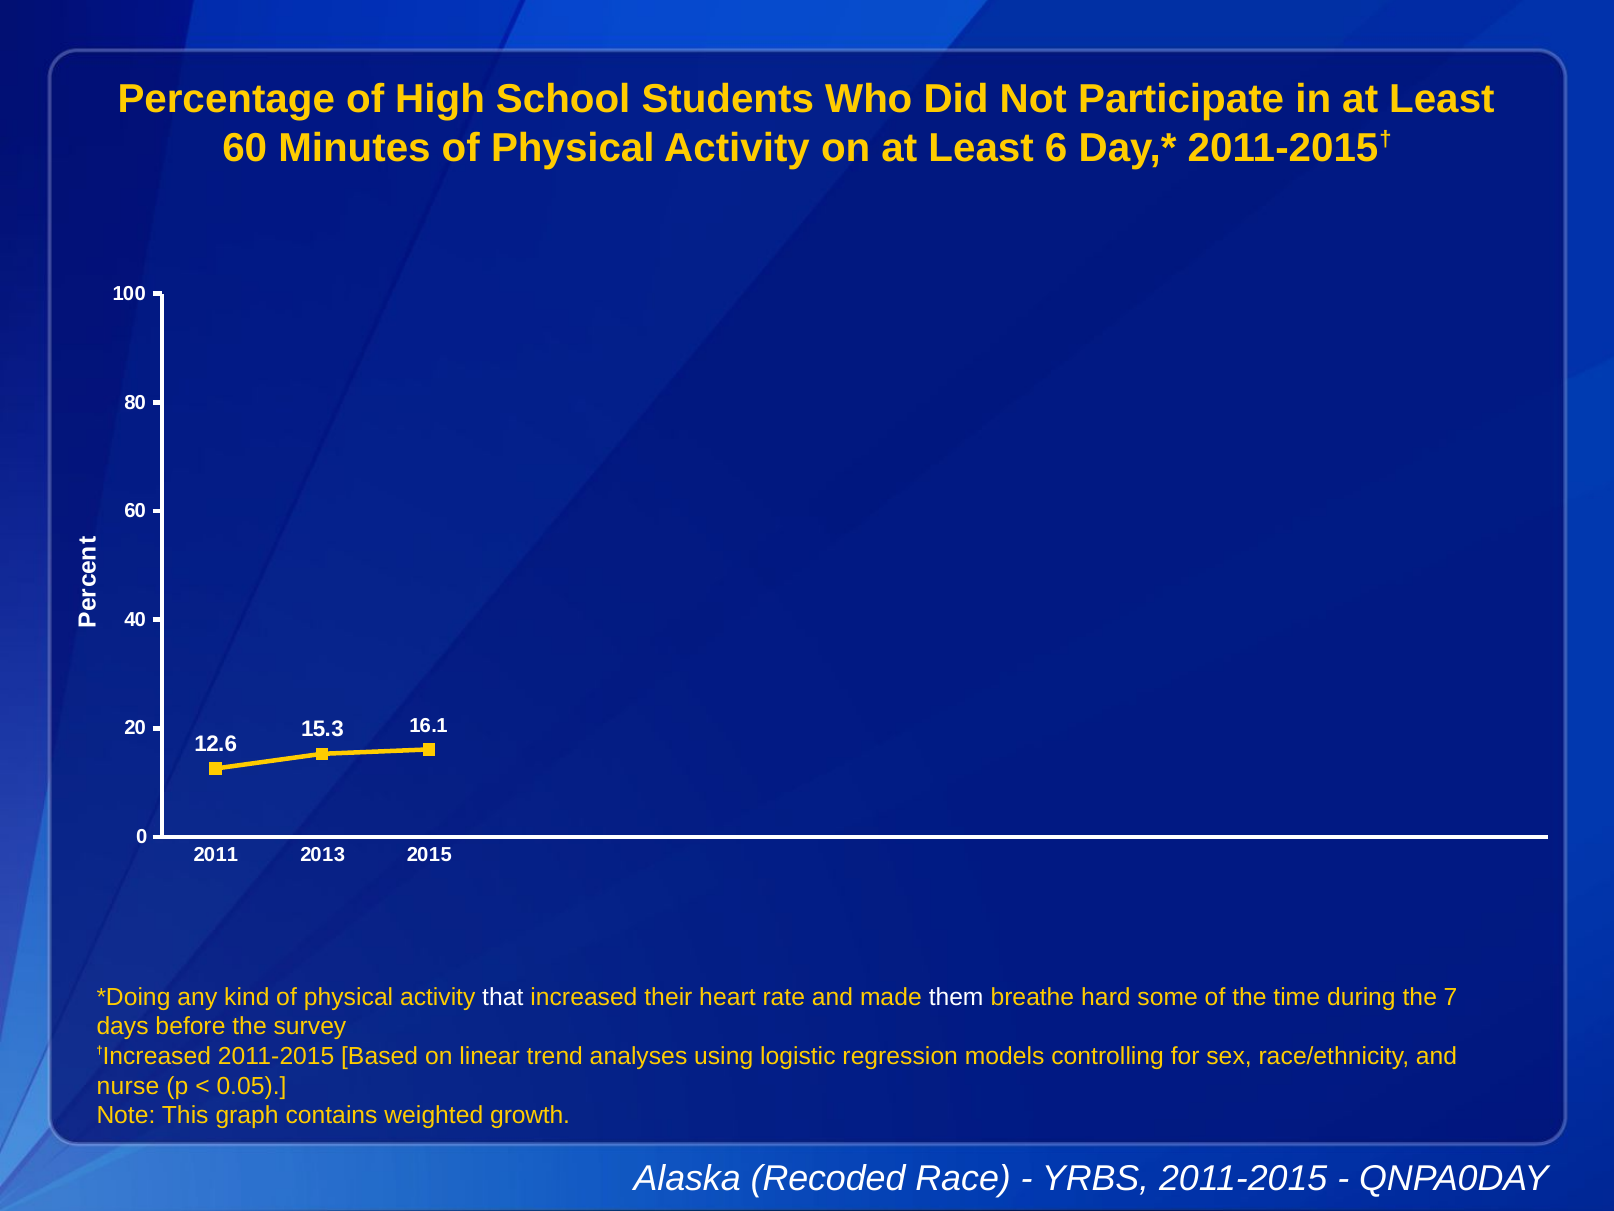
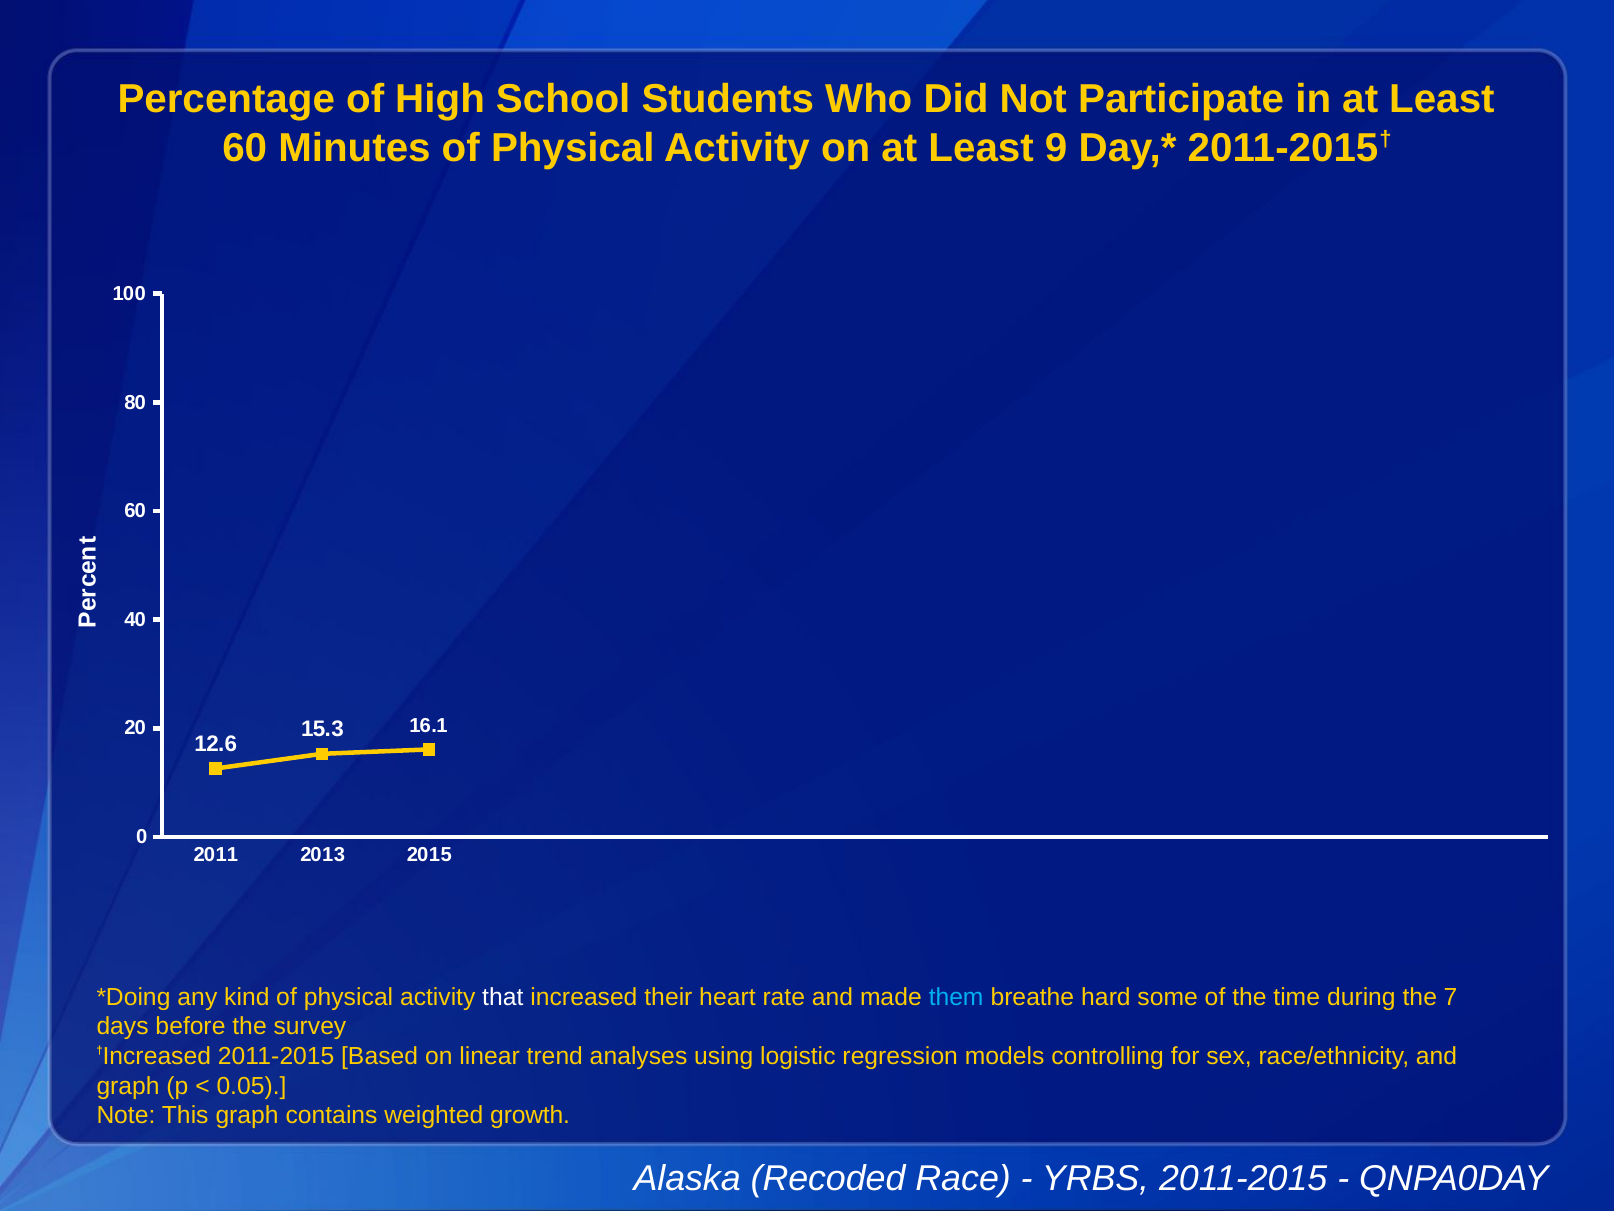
6: 6 -> 9
them colour: white -> light blue
nurse at (128, 1086): nurse -> graph
